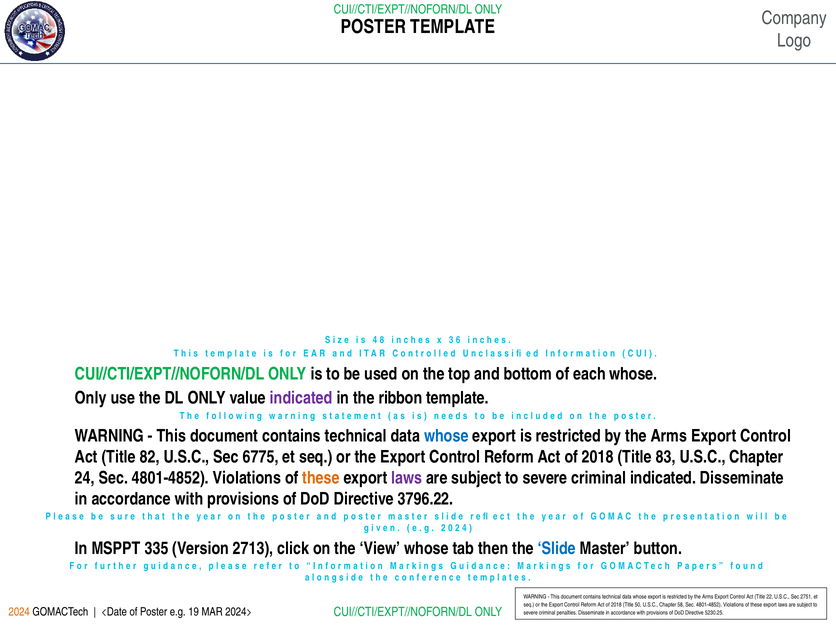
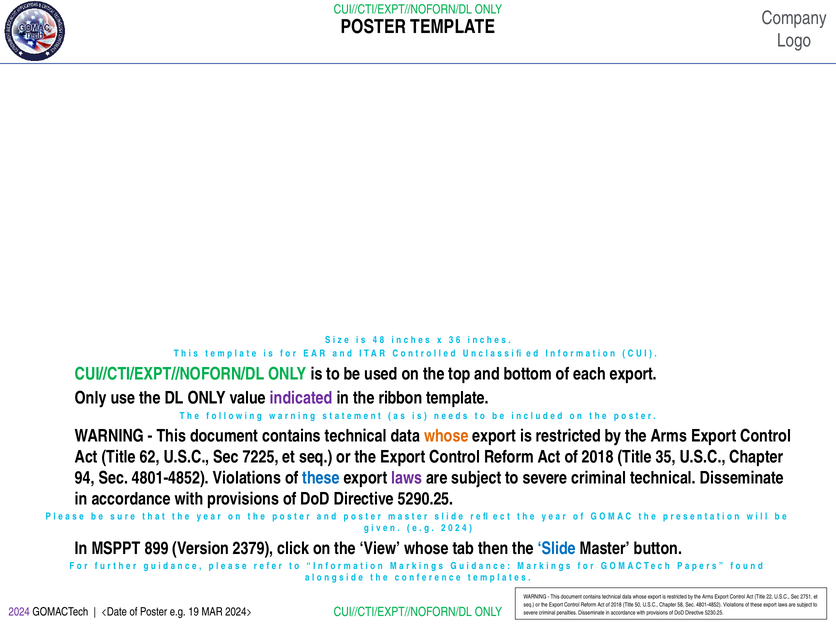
each whose: whose -> export
whose at (446, 436) colour: blue -> orange
82: 82 -> 62
6775: 6775 -> 7225
83: 83 -> 35
24: 24 -> 94
these at (321, 478) colour: orange -> blue
criminal indicated: indicated -> technical
3796.22: 3796.22 -> 5290.25
335: 335 -> 899
2713: 2713 -> 2379
2024 colour: orange -> purple
